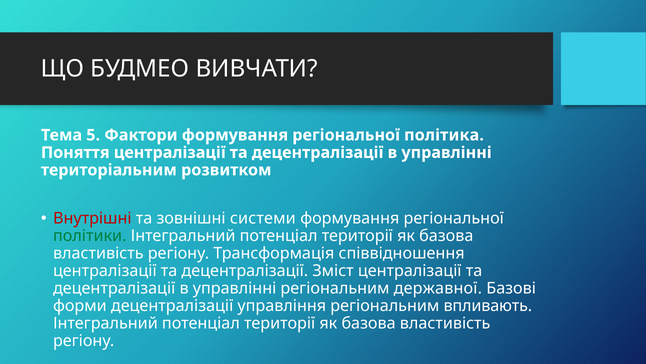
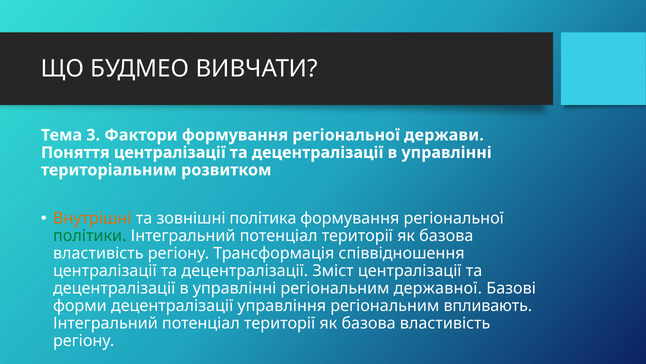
5: 5 -> 3
політика: політика -> держави
Внутрішні colour: red -> orange
системи: системи -> політика
